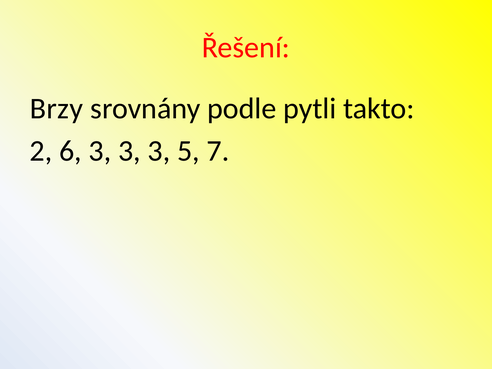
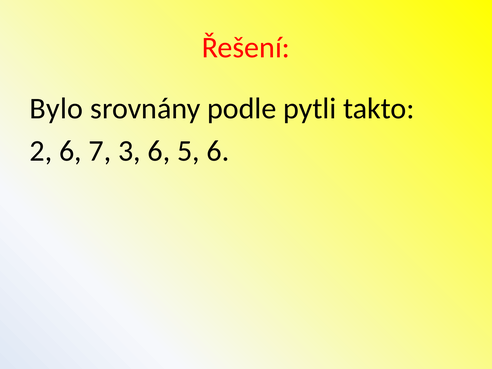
Brzy: Brzy -> Bylo
6 3: 3 -> 7
3 at (159, 151): 3 -> 6
5 7: 7 -> 6
